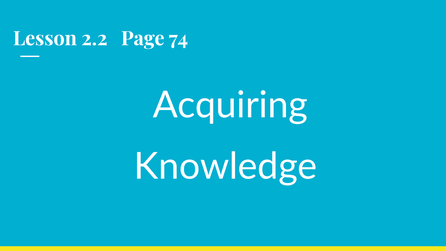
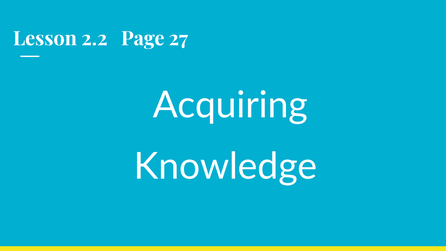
74: 74 -> 27
